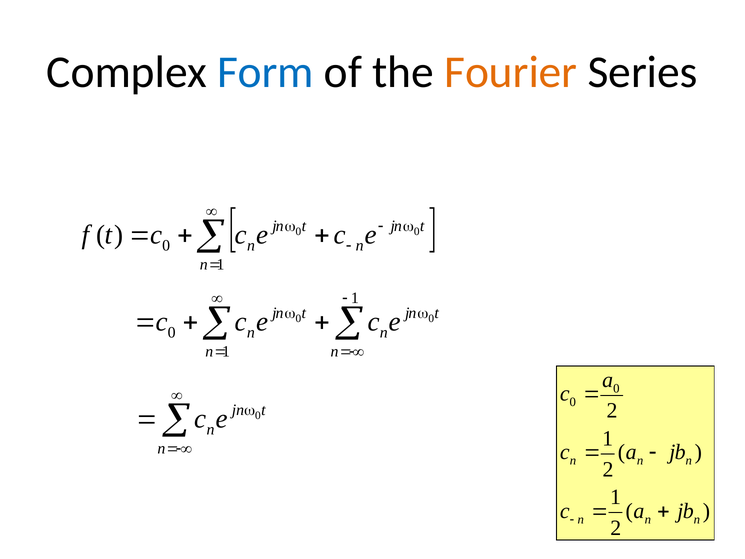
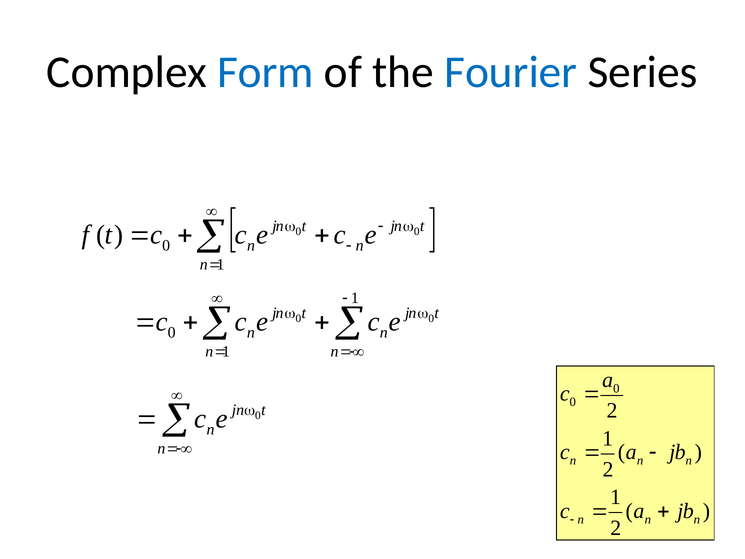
Fourier colour: orange -> blue
